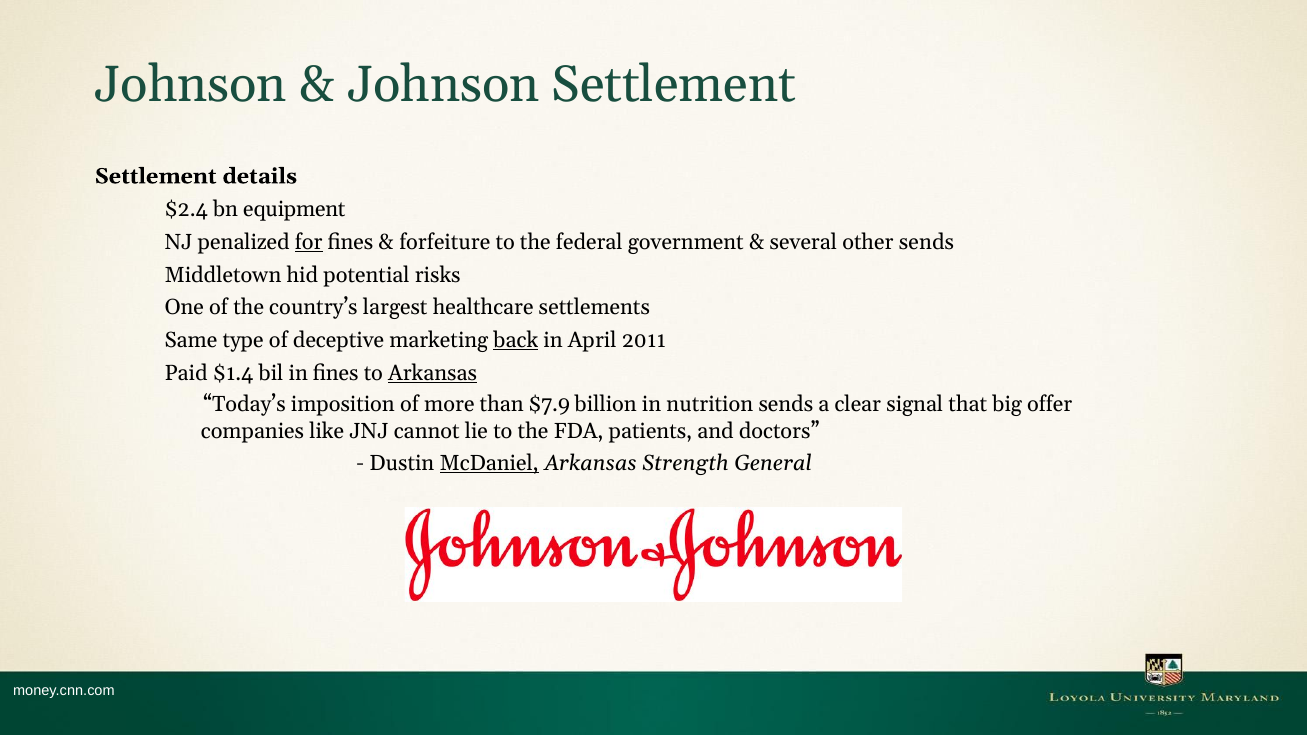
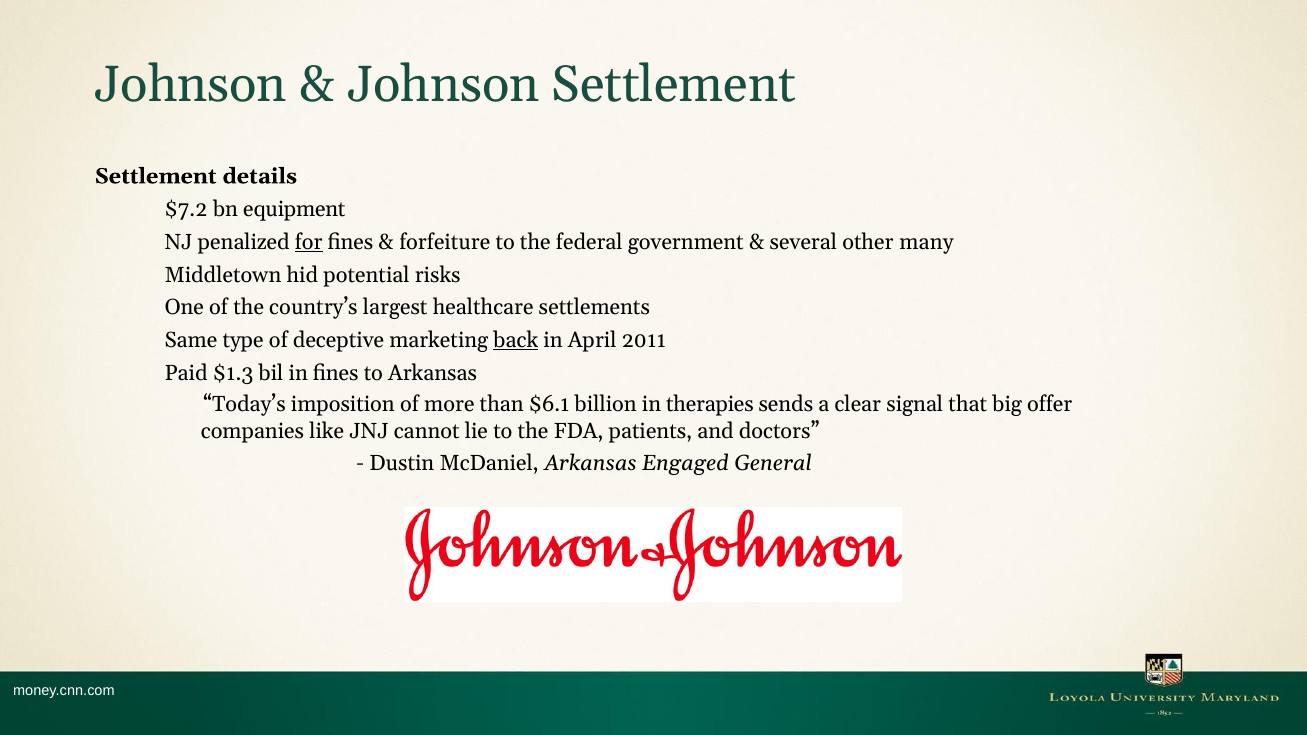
$2.4: $2.4 -> $7.2
other sends: sends -> many
$1.4: $1.4 -> $1.3
Arkansas at (433, 373) underline: present -> none
$7.9: $7.9 -> $6.1
nutrition: nutrition -> therapies
McDaniel underline: present -> none
Strength: Strength -> Engaged
